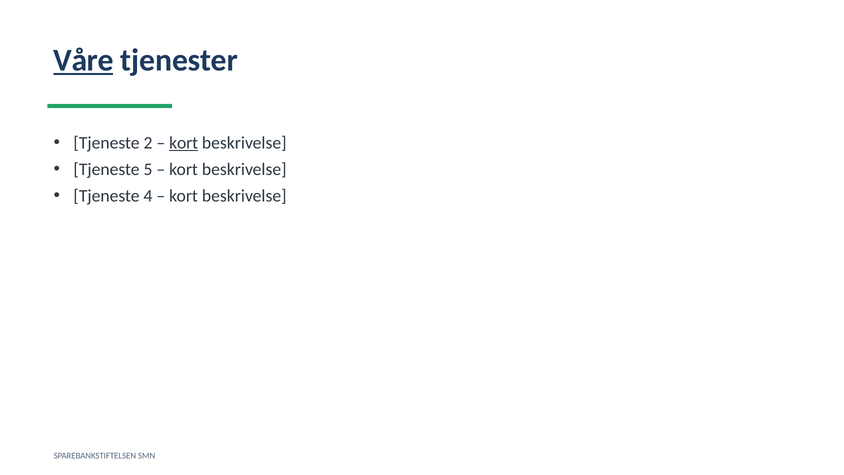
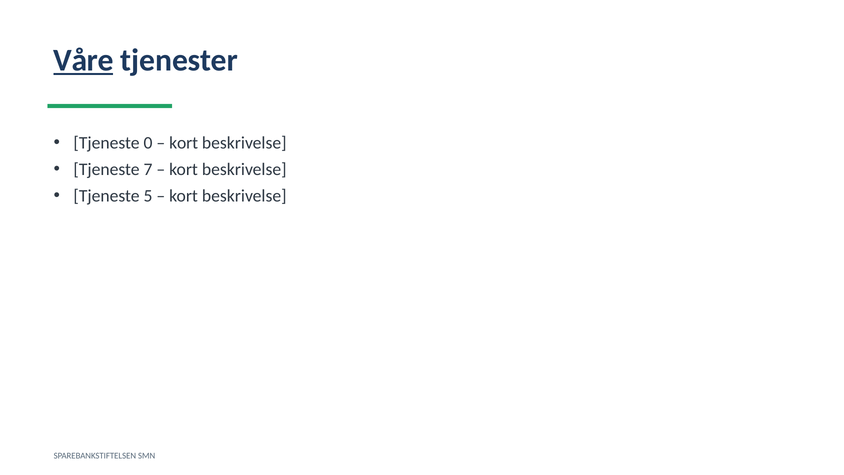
2: 2 -> 0
kort at (184, 143) underline: present -> none
5: 5 -> 7
4: 4 -> 5
